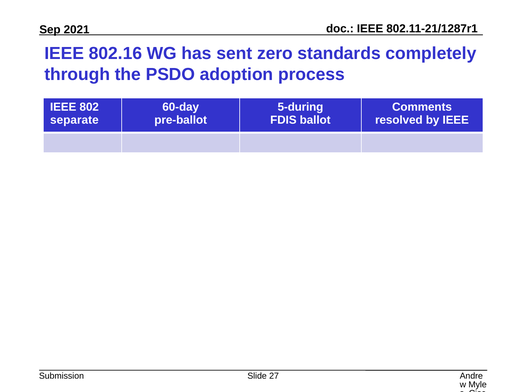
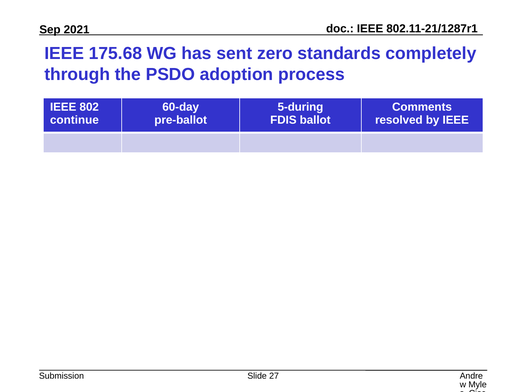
802.16: 802.16 -> 175.68
separate: separate -> continue
